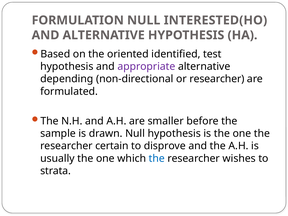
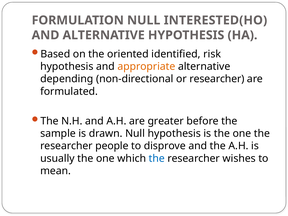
test: test -> risk
appropriate colour: purple -> orange
smaller: smaller -> greater
certain: certain -> people
strata: strata -> mean
